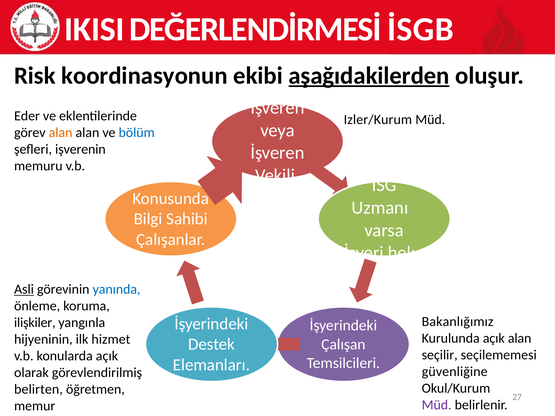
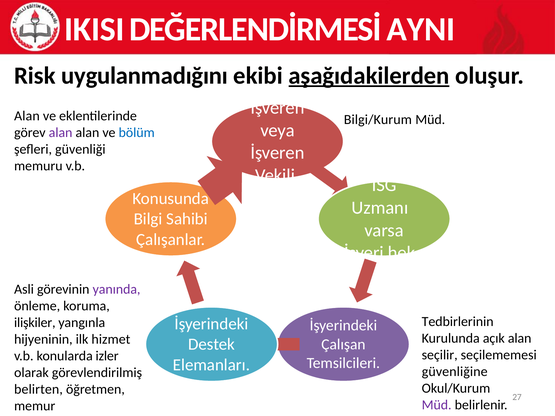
İSGB: İSGB -> AYNI
koordinasyonun: koordinasyonun -> uygulanmadığını
Eder at (27, 116): Eder -> Alan
Izler/Kurum: Izler/Kurum -> Bilgi/Kurum
alan at (61, 133) colour: orange -> purple
işverenin: işverenin -> güvenliği
Asli underline: present -> none
yanında colour: blue -> purple
Bakanlığımız: Bakanlığımız -> Tedbirlerinin
konularda açık: açık -> izler
